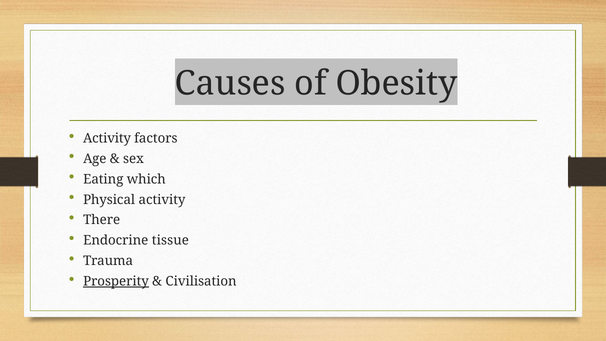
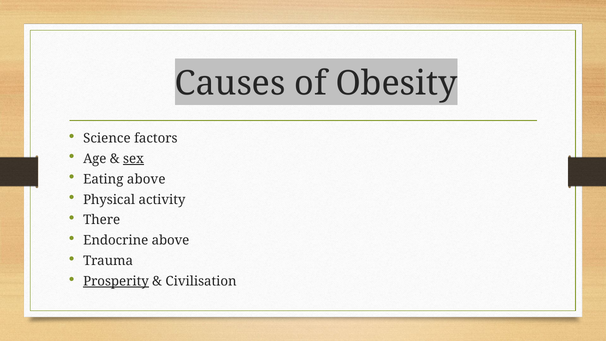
Activity at (107, 138): Activity -> Science
sex underline: none -> present
Eating which: which -> above
Endocrine tissue: tissue -> above
